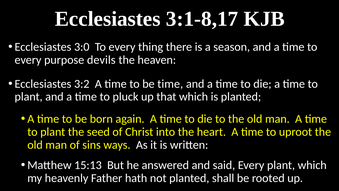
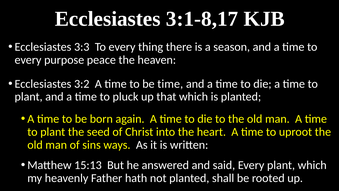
3:0: 3:0 -> 3:3
devils: devils -> peace
